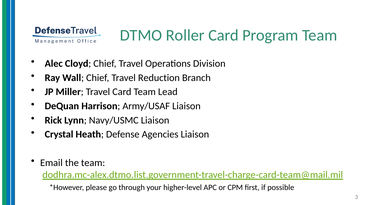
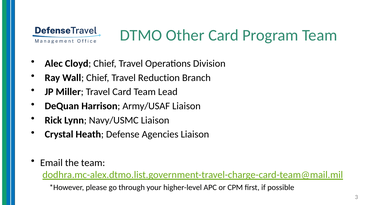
Roller: Roller -> Other
